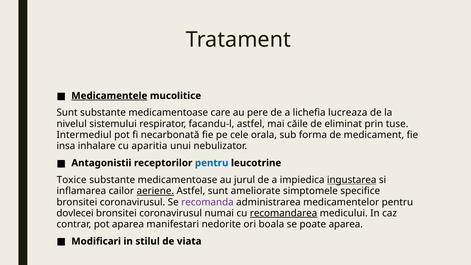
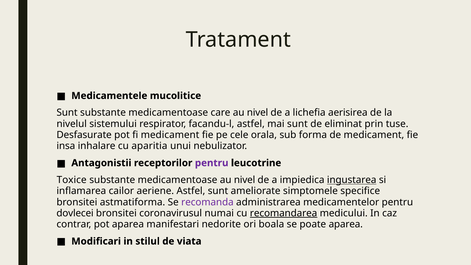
Medicamentele underline: present -> none
care au pere: pere -> nivel
lucreaza: lucreaza -> aerisirea
mai căile: căile -> sunt
Intermediul: Intermediul -> Desfasurate
fi necarbonată: necarbonată -> medicament
pentru at (212, 163) colour: blue -> purple
medicamentoase au jurul: jurul -> nivel
aeriene underline: present -> none
coronavirusul at (133, 202): coronavirusul -> astmatiforma
